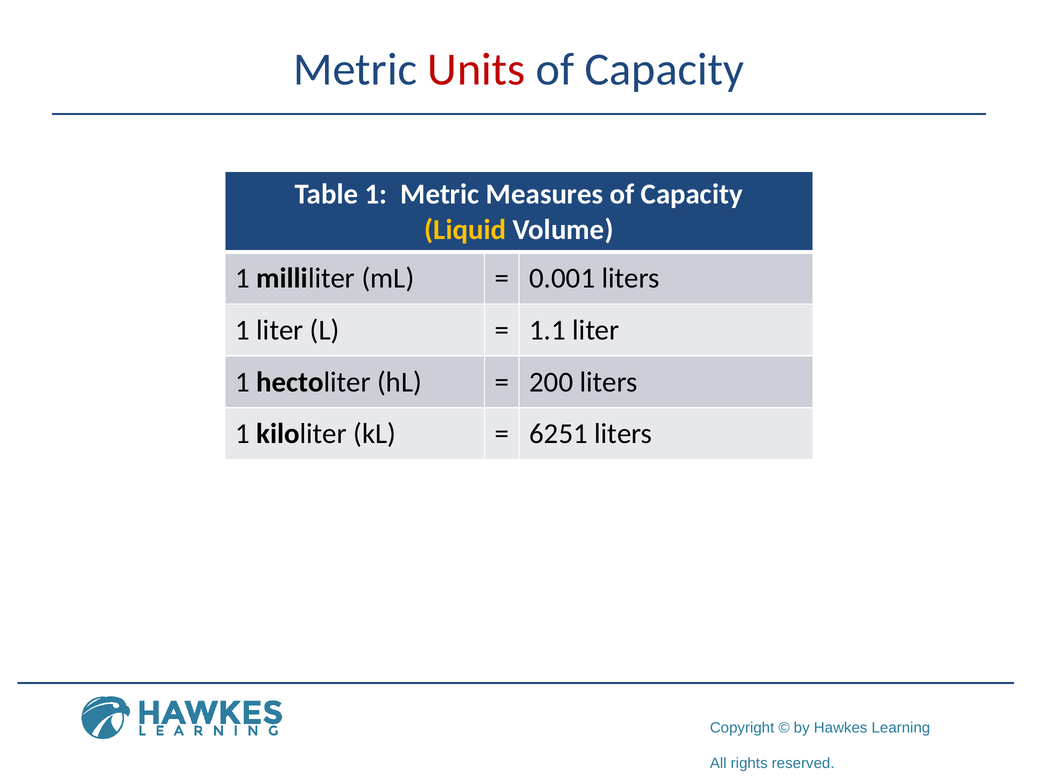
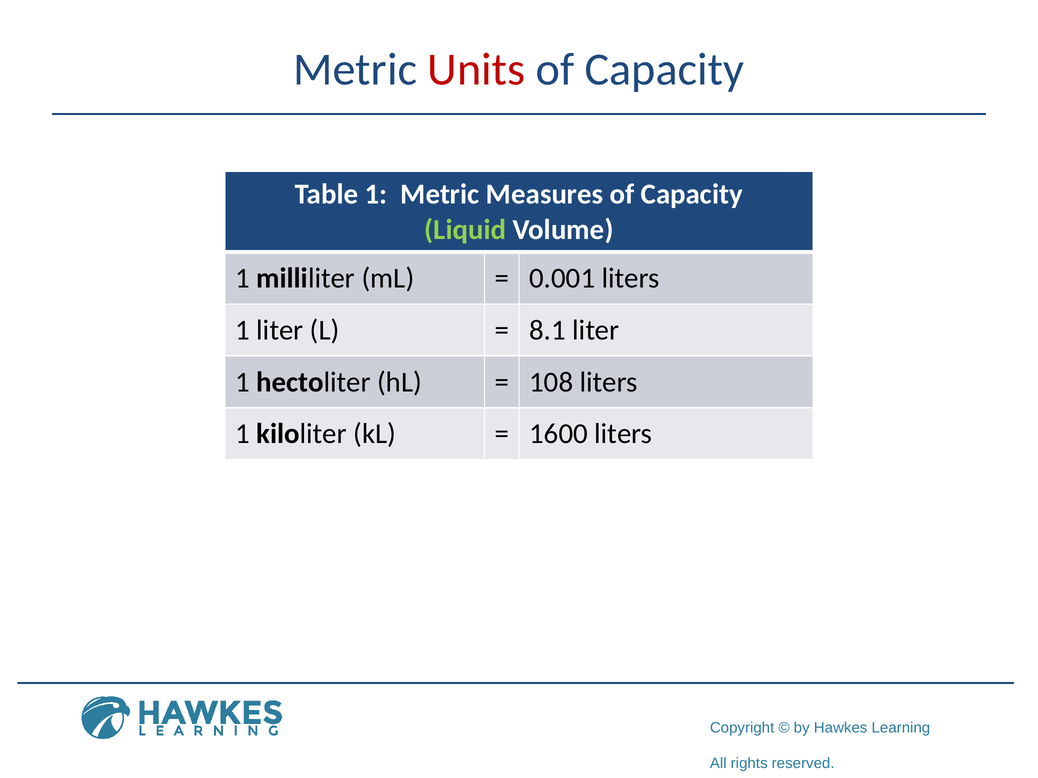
Liquid colour: yellow -> light green
1.1: 1.1 -> 8.1
200: 200 -> 108
6251: 6251 -> 1600
